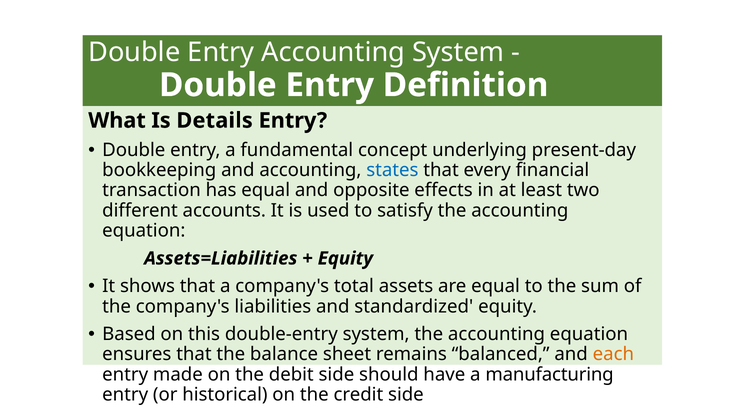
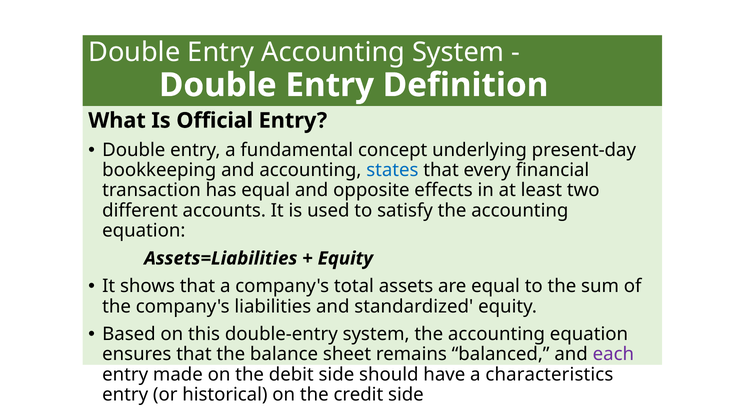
Details: Details -> Official
each colour: orange -> purple
manufacturing: manufacturing -> characteristics
